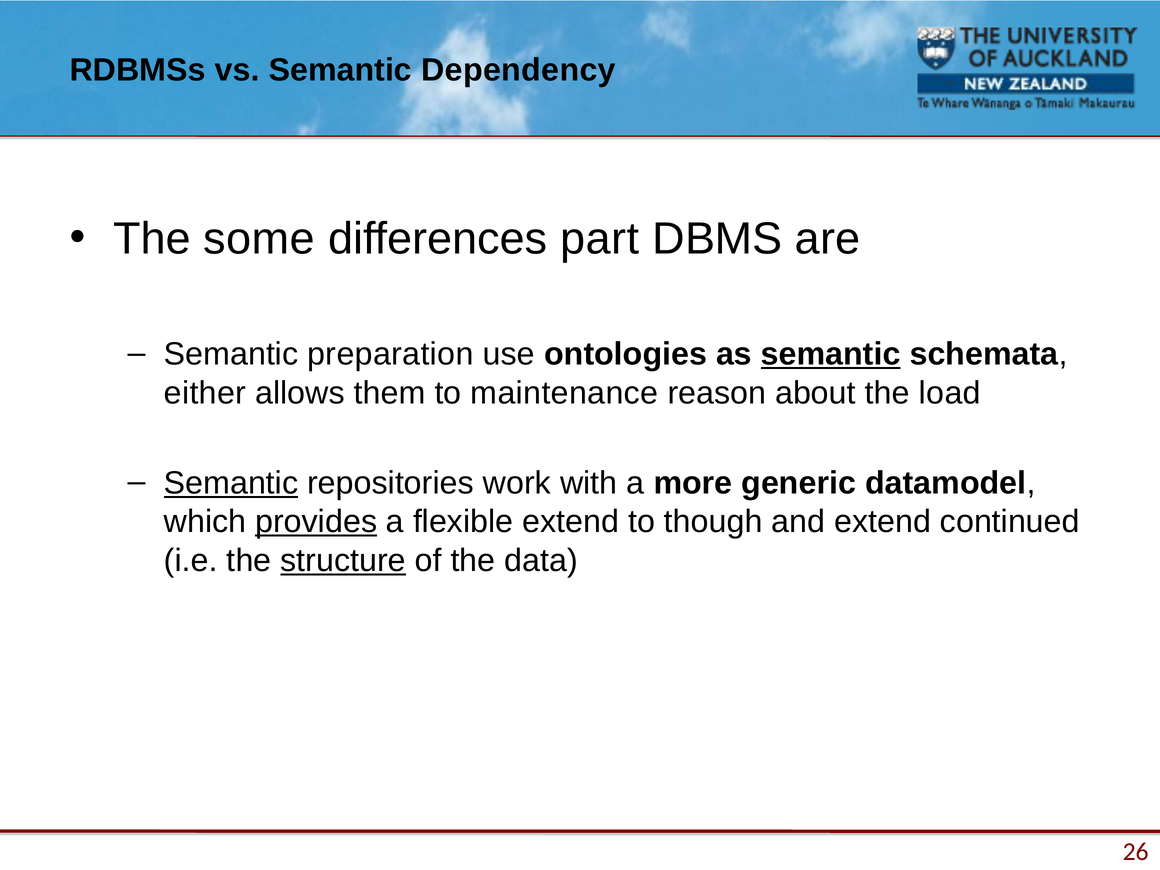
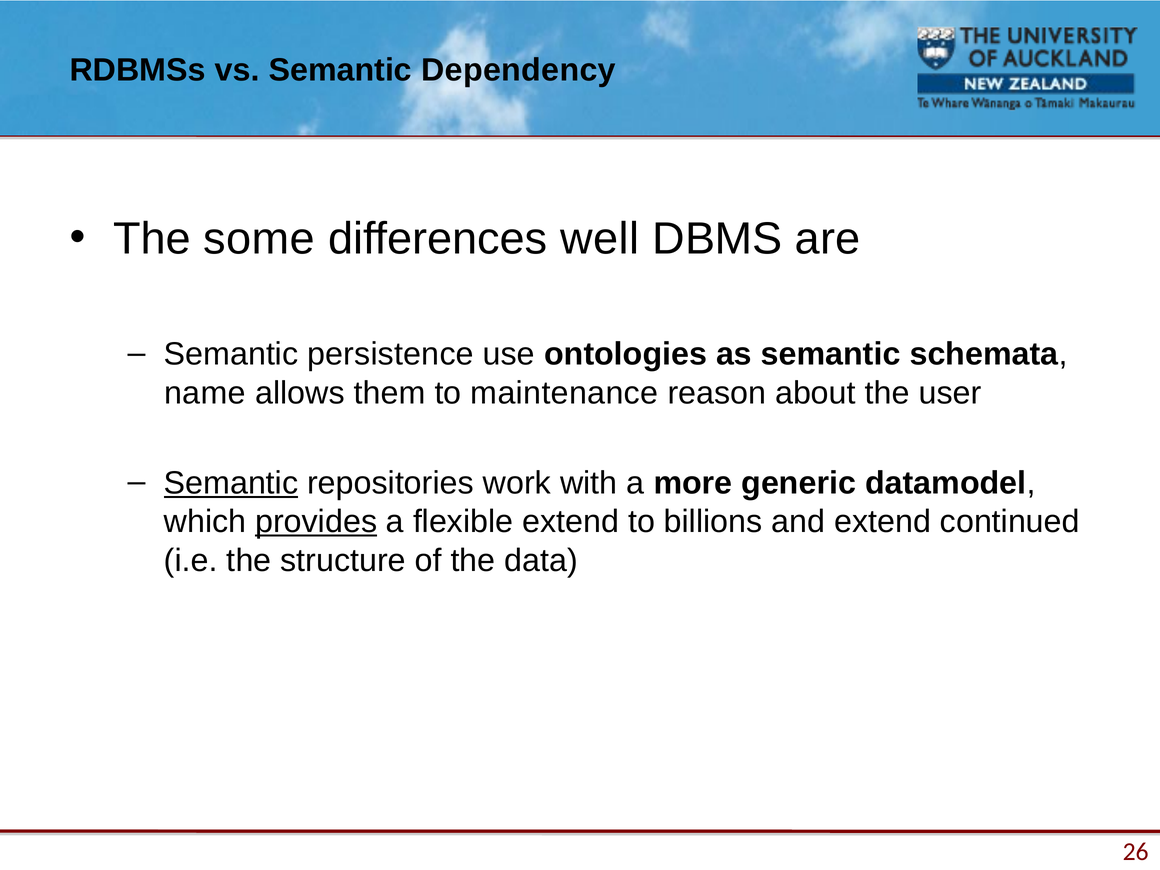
part: part -> well
preparation: preparation -> persistence
semantic at (831, 354) underline: present -> none
either: either -> name
load: load -> user
though: though -> billions
structure underline: present -> none
